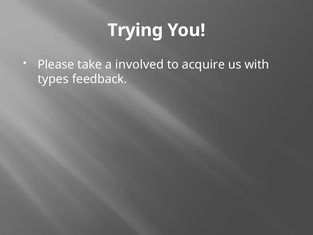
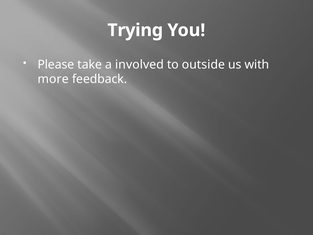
acquire: acquire -> outside
types: types -> more
